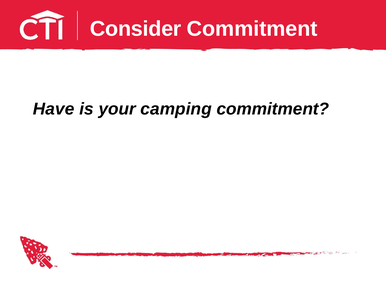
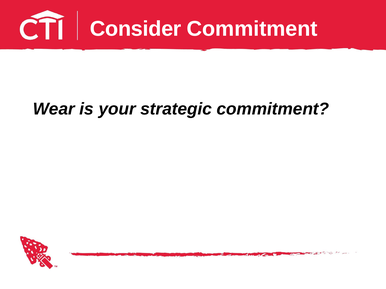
Have: Have -> Wear
camping: camping -> strategic
